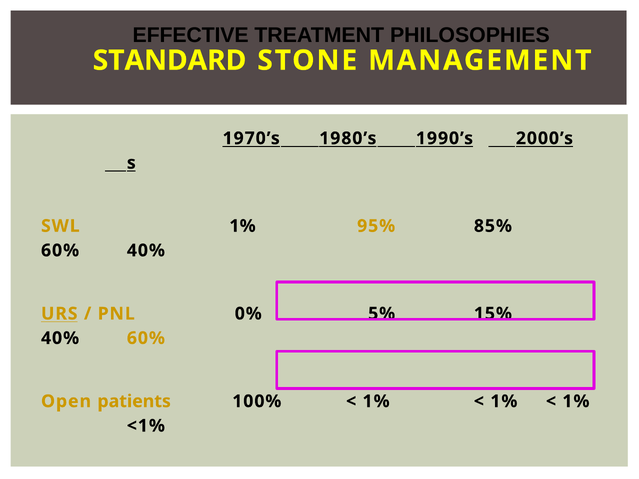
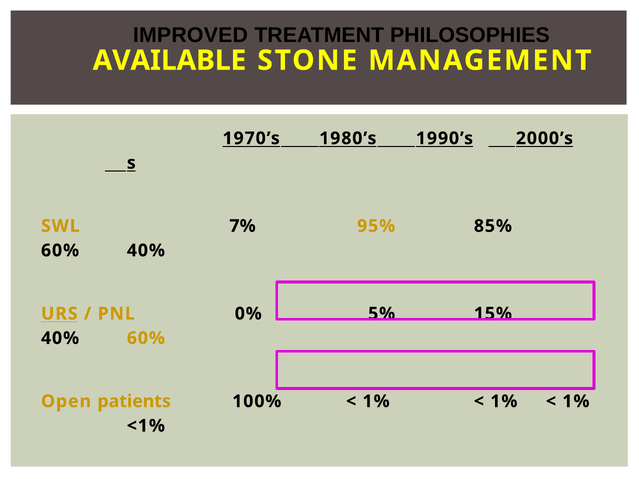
EFFECTIVE: EFFECTIVE -> IMPROVED
STANDARD: STANDARD -> AVAILABLE
SWL 1%: 1% -> 7%
